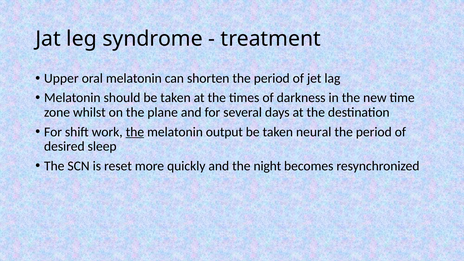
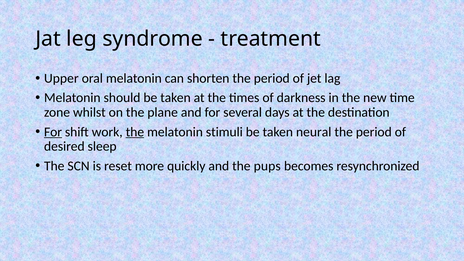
For at (53, 132) underline: none -> present
output: output -> stimuli
night: night -> pups
